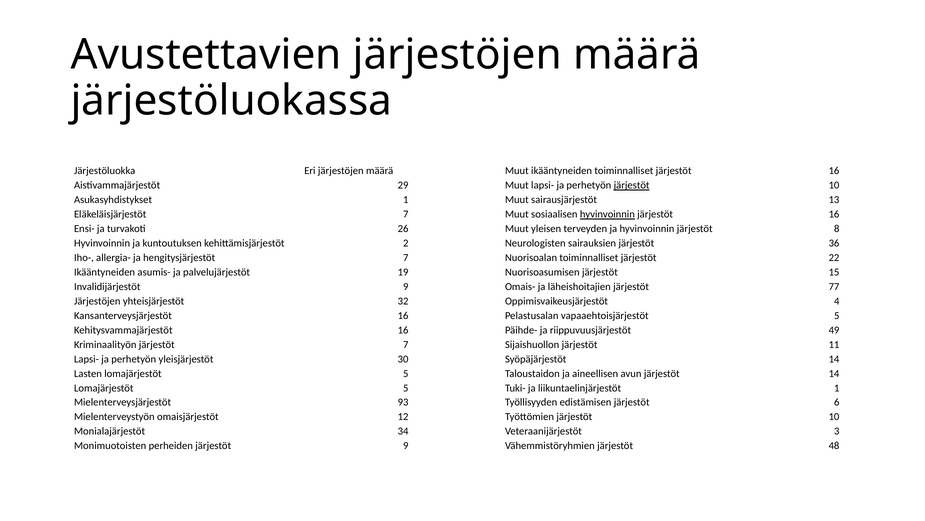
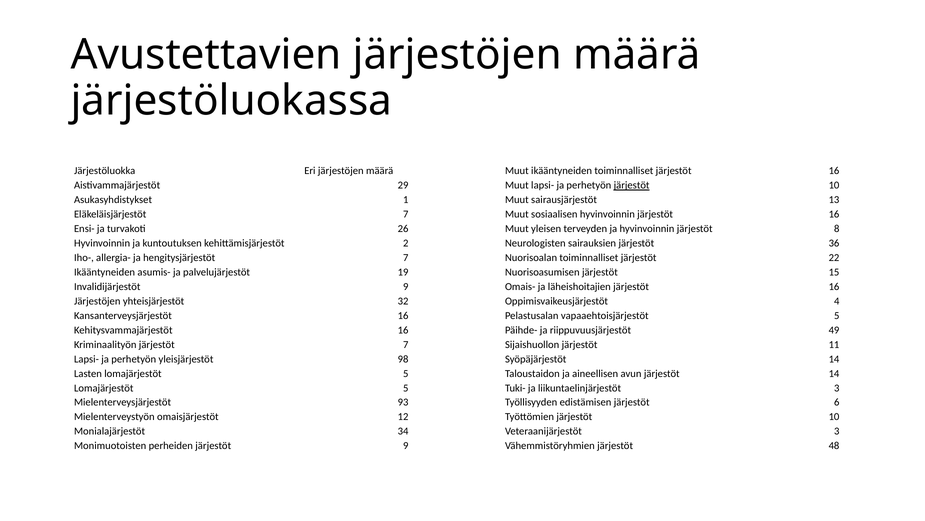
hyvinvoinnin at (607, 214) underline: present -> none
läheishoitajien järjestöt 77: 77 -> 16
30: 30 -> 98
liikuntaelinjärjestöt 1: 1 -> 3
